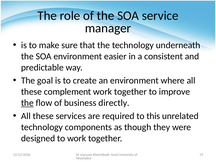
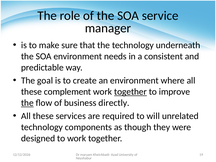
easier: easier -> needs
together at (130, 92) underline: none -> present
this: this -> will
